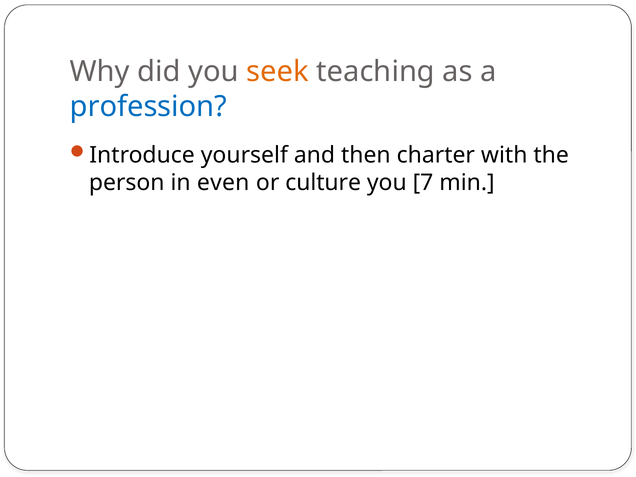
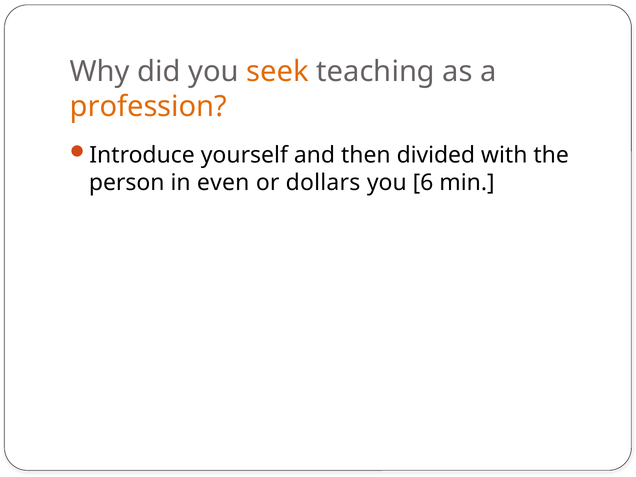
profession colour: blue -> orange
charter: charter -> divided
culture: culture -> dollars
7: 7 -> 6
